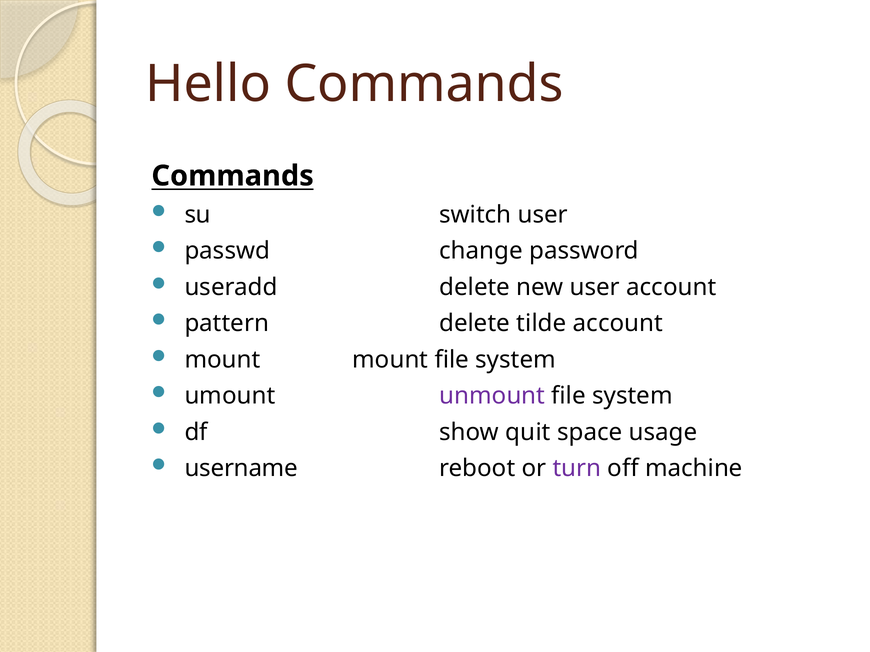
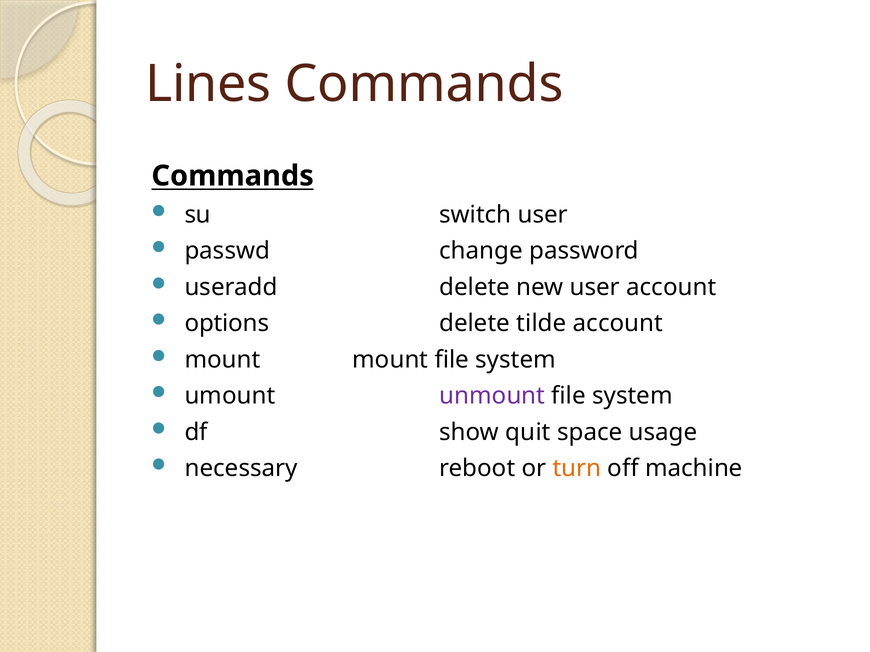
Hello: Hello -> Lines
pattern: pattern -> options
username: username -> necessary
turn colour: purple -> orange
